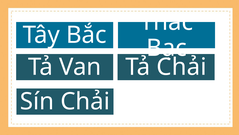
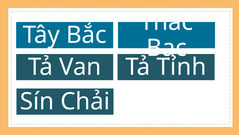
Tả Chải: Chải -> Tỉnh
